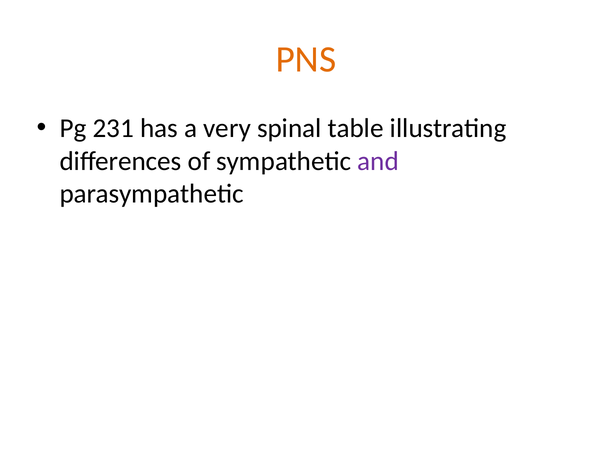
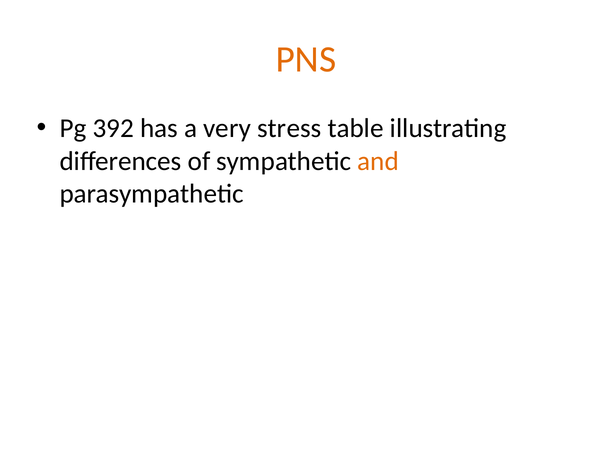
231: 231 -> 392
spinal: spinal -> stress
and colour: purple -> orange
